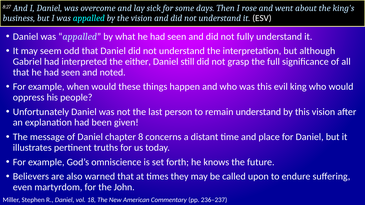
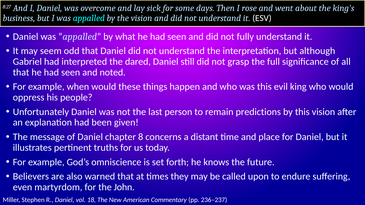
either: either -> dared
remain understand: understand -> predictions
